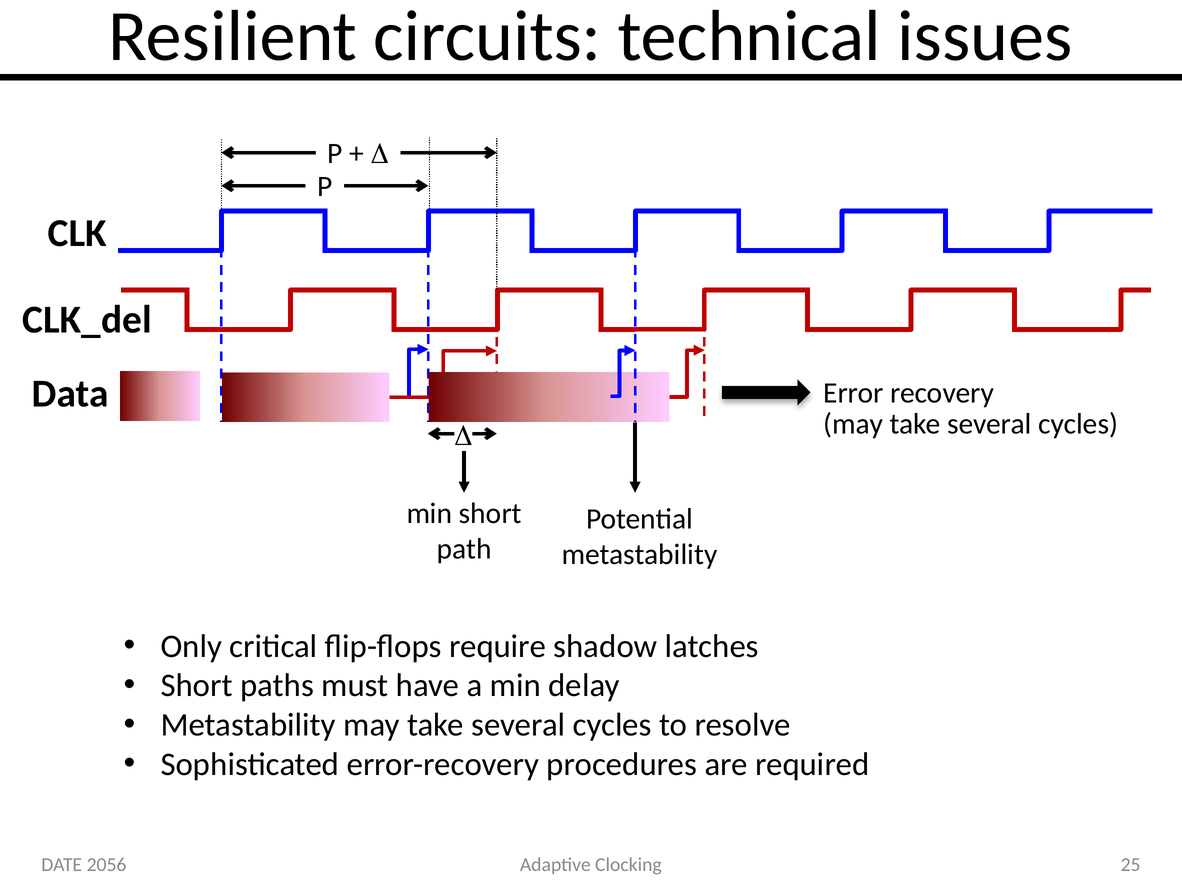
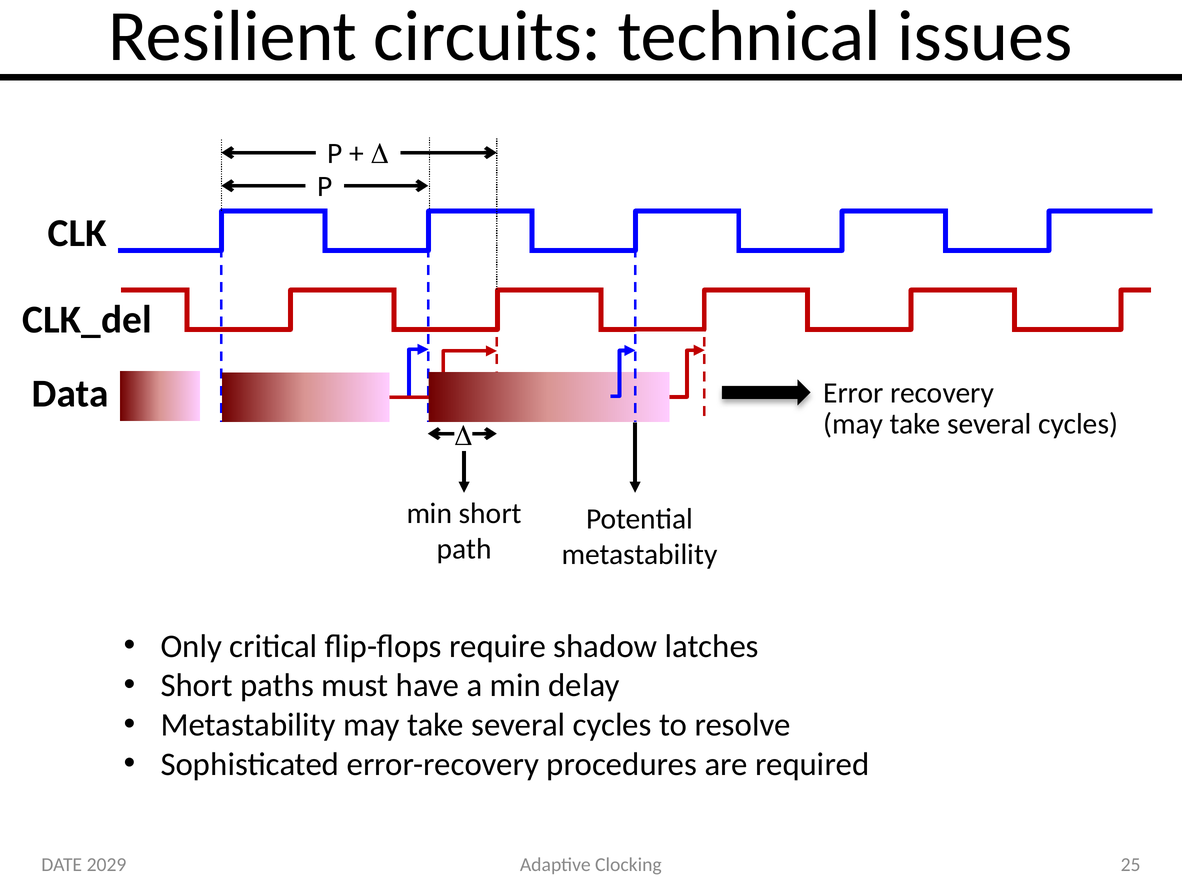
2056: 2056 -> 2029
